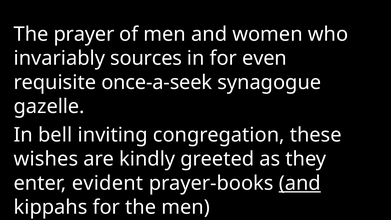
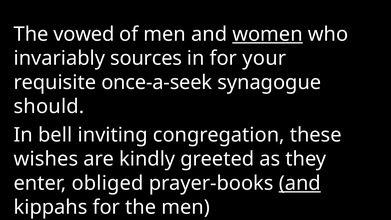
prayer: prayer -> vowed
women underline: none -> present
even: even -> your
gazelle: gazelle -> should
evident: evident -> obliged
